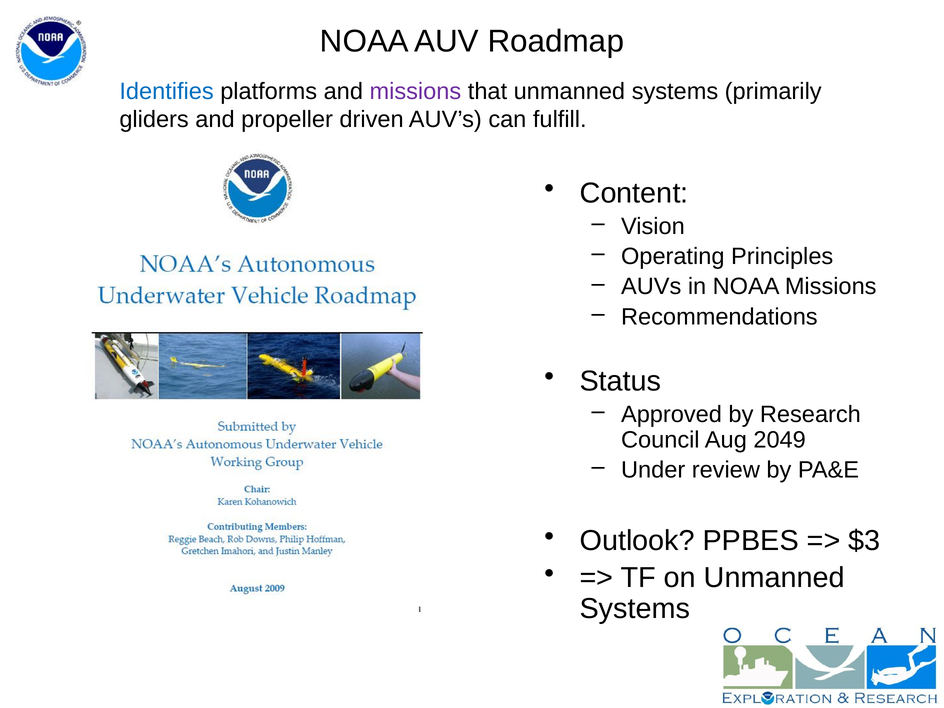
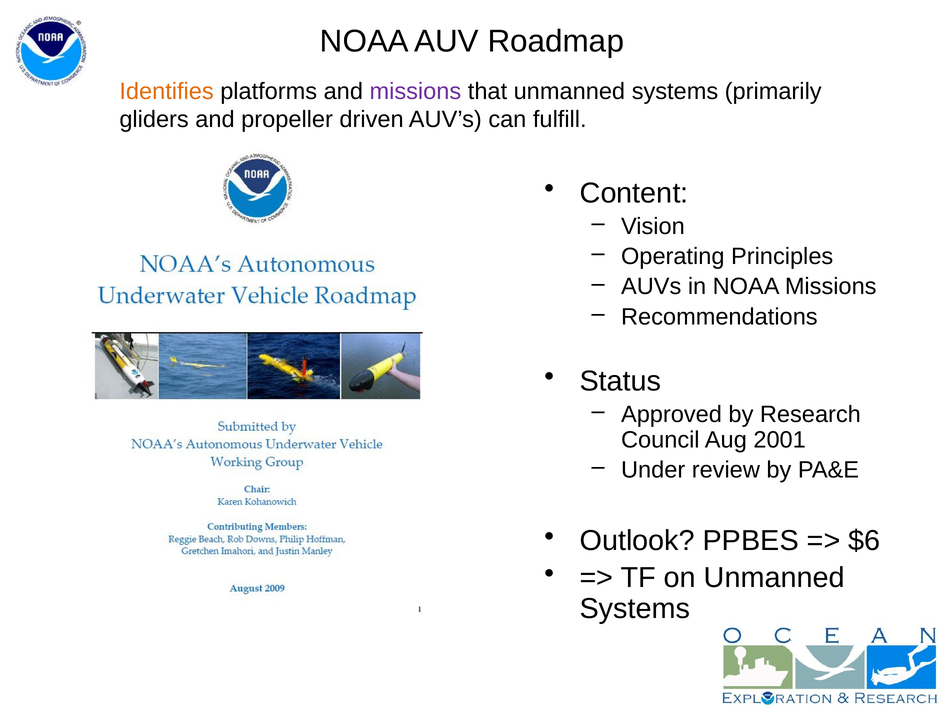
Identifies colour: blue -> orange
2049: 2049 -> 2001
$3: $3 -> $6
